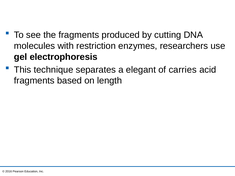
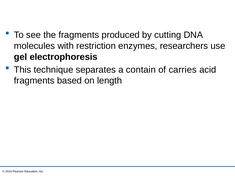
elegant: elegant -> contain
